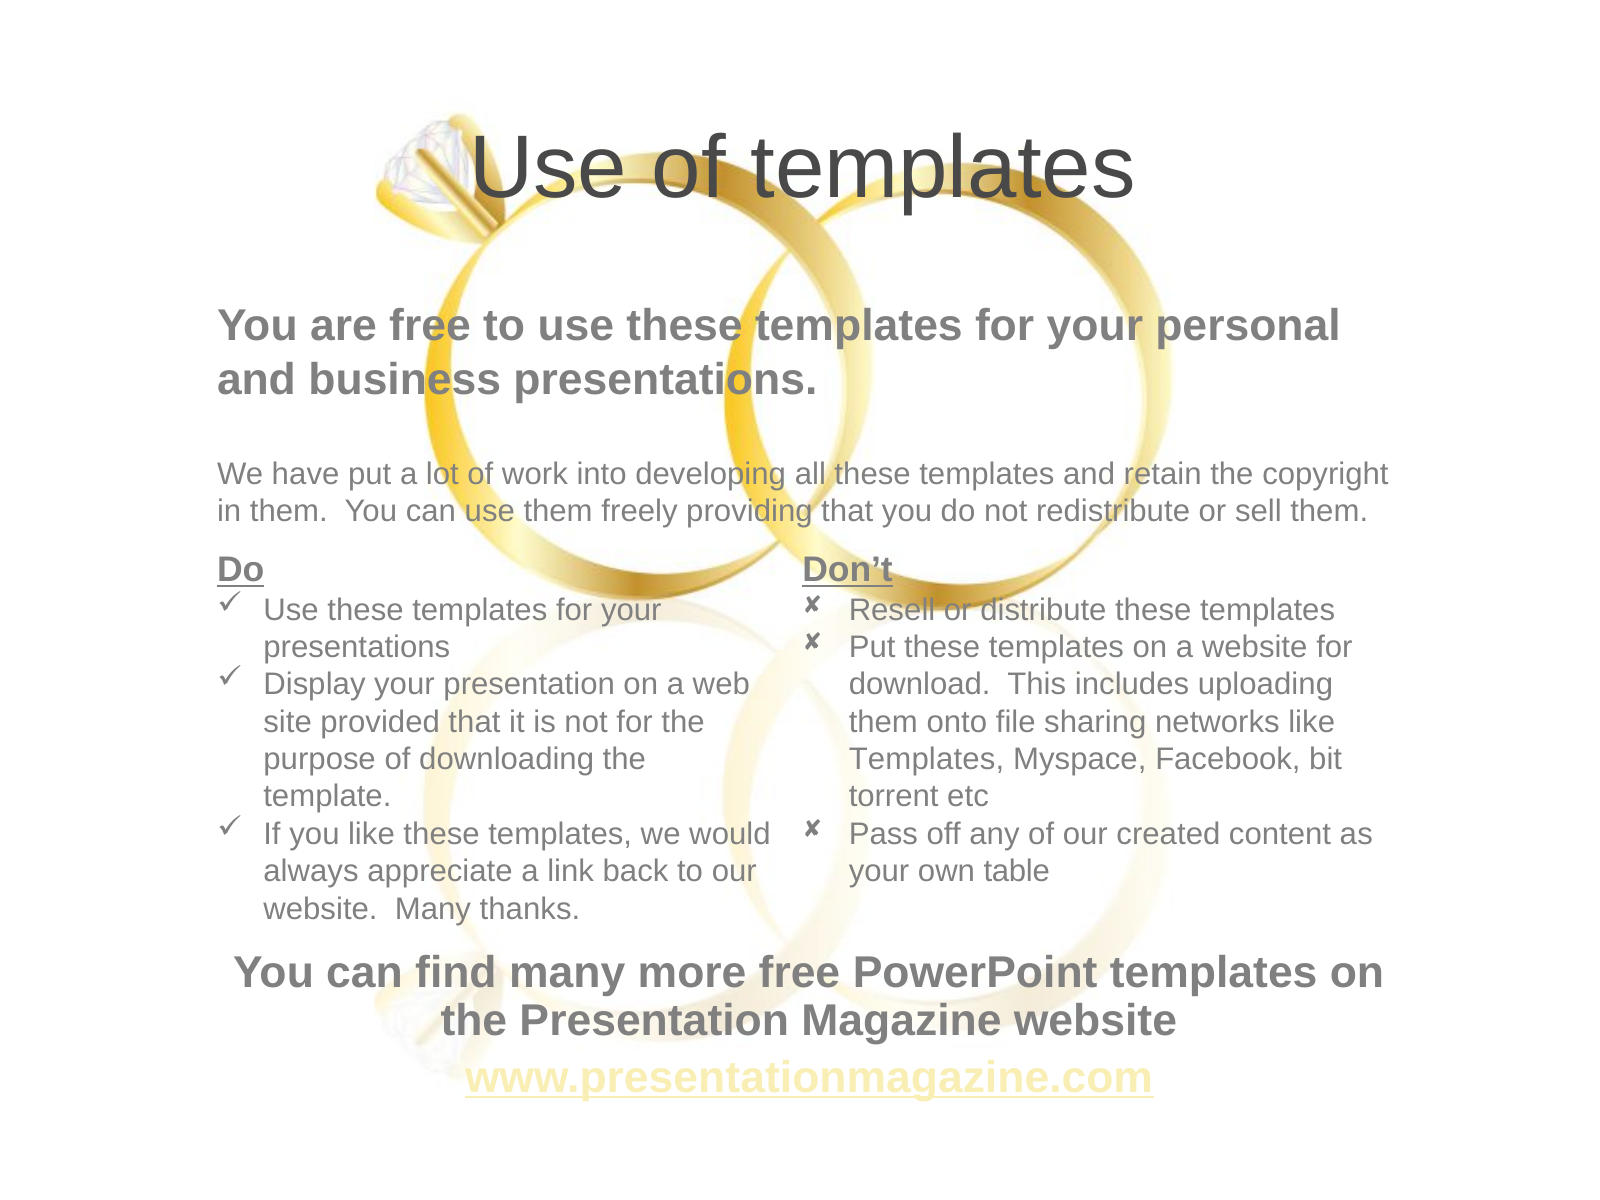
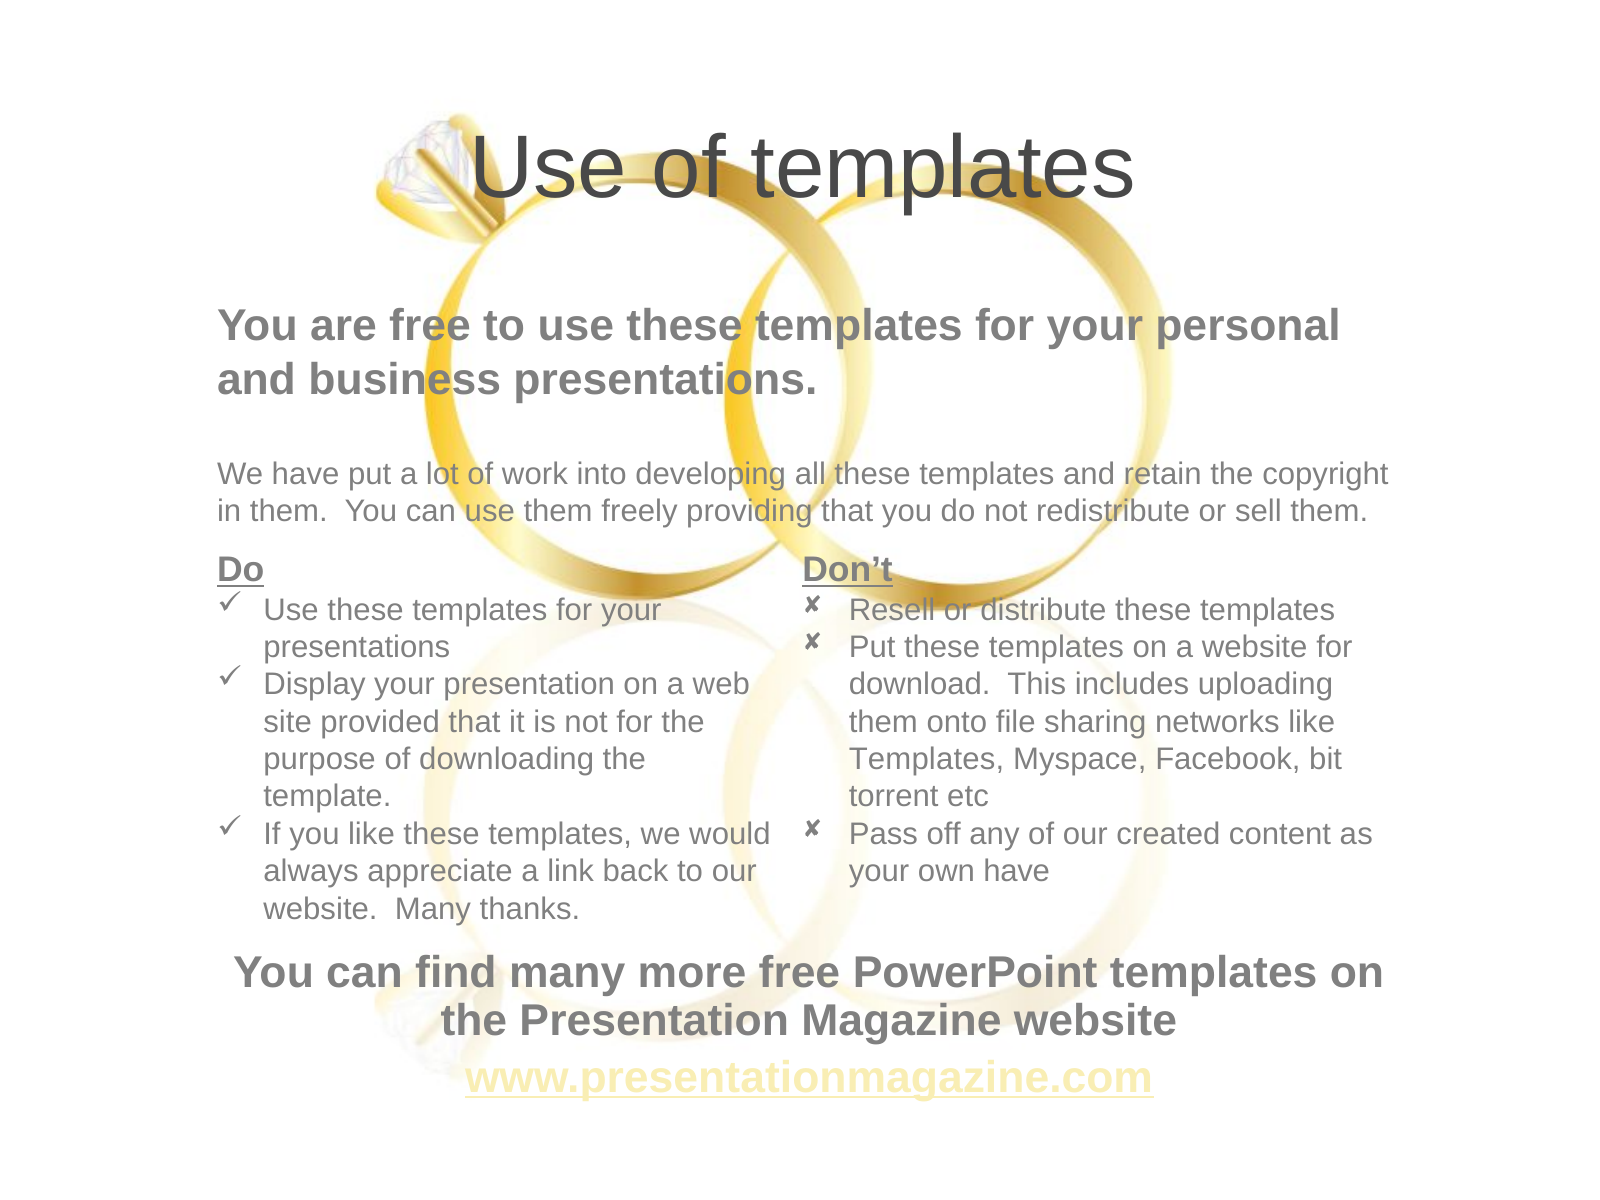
own table: table -> have
